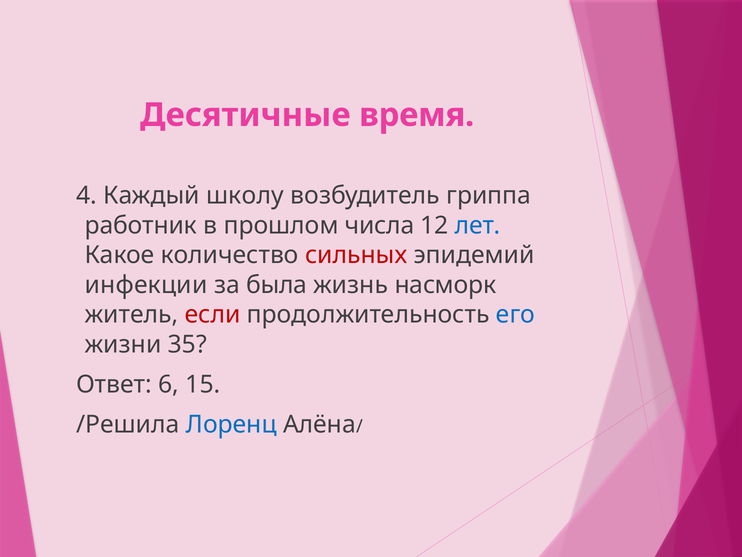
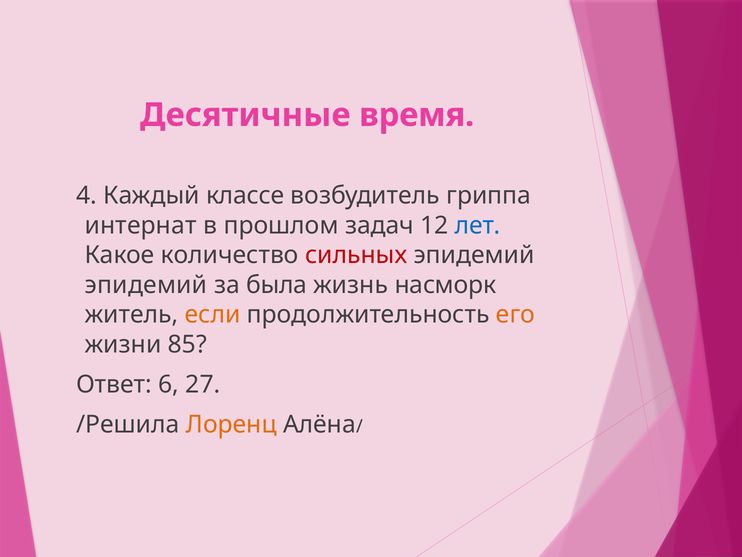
школу: школу -> классе
работник: работник -> интернат
числа: числа -> задач
инфекции at (146, 285): инфекции -> эпидемий
если colour: red -> orange
его colour: blue -> orange
35: 35 -> 85
15: 15 -> 27
Лоренц colour: blue -> orange
